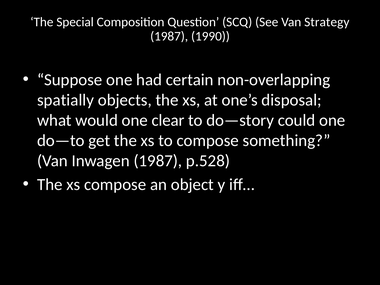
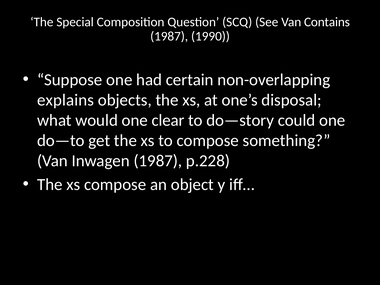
Strategy: Strategy -> Contains
spatially: spatially -> explains
p.528: p.528 -> p.228
